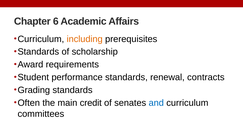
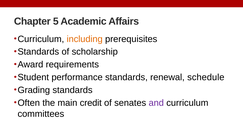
6: 6 -> 5
contracts: contracts -> schedule
and colour: blue -> purple
